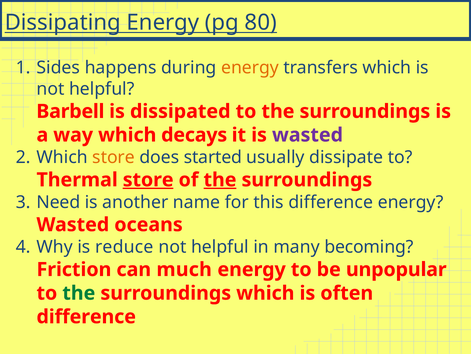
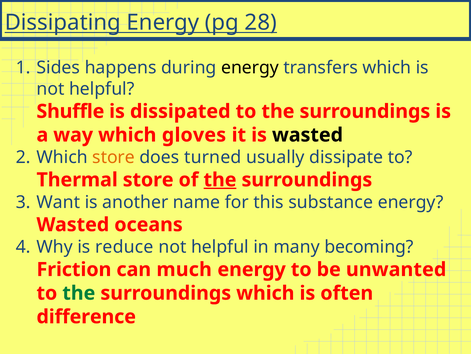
80: 80 -> 28
energy at (250, 67) colour: orange -> black
Barbell: Barbell -> Shuffle
decays: decays -> gloves
wasted at (308, 135) colour: purple -> black
started: started -> turned
store at (148, 179) underline: present -> none
Need: Need -> Want
this difference: difference -> substance
unpopular: unpopular -> unwanted
